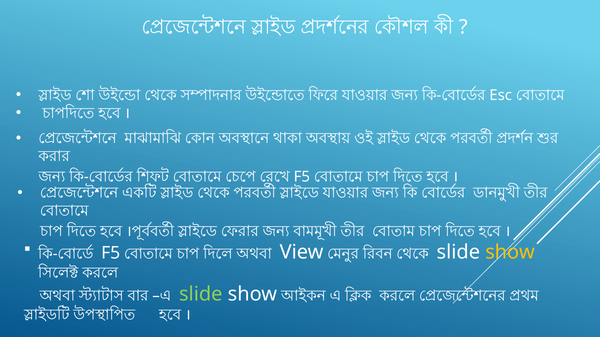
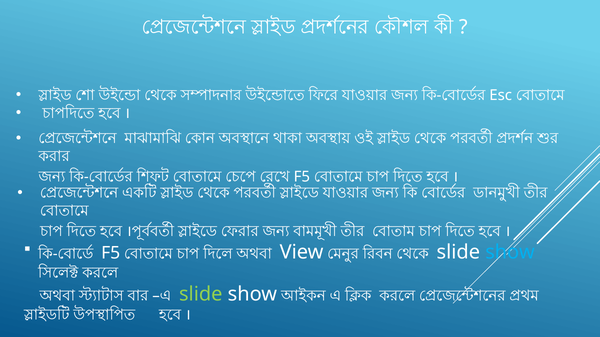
show at (510, 253) colour: yellow -> light blue
